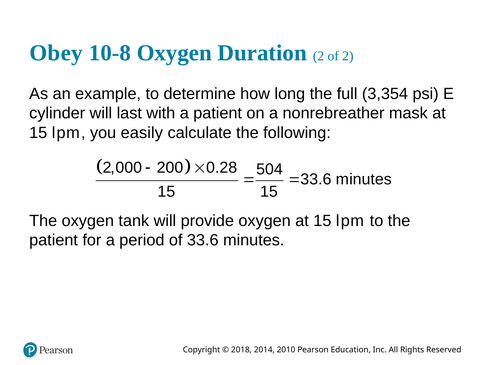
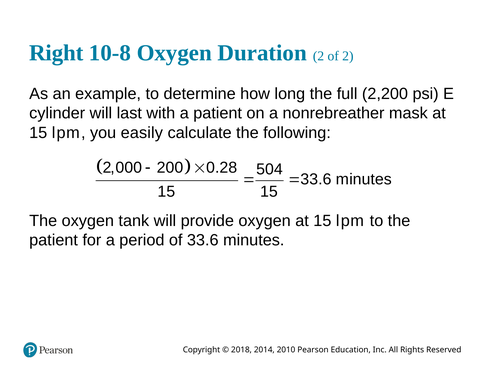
Obey: Obey -> Right
3,354: 3,354 -> 2,200
